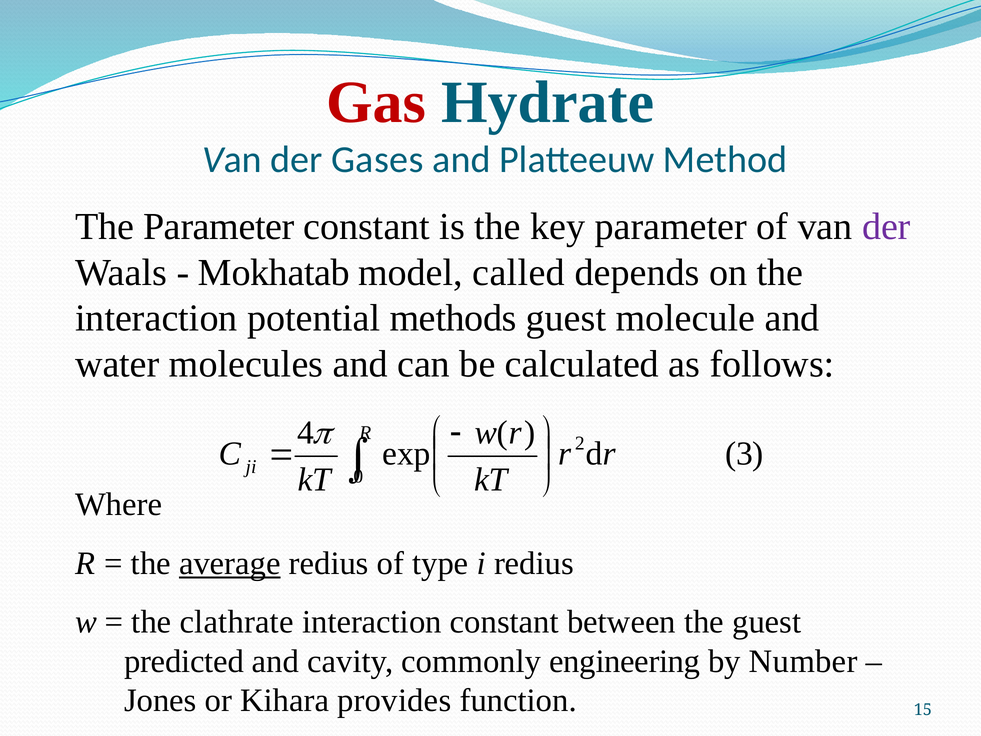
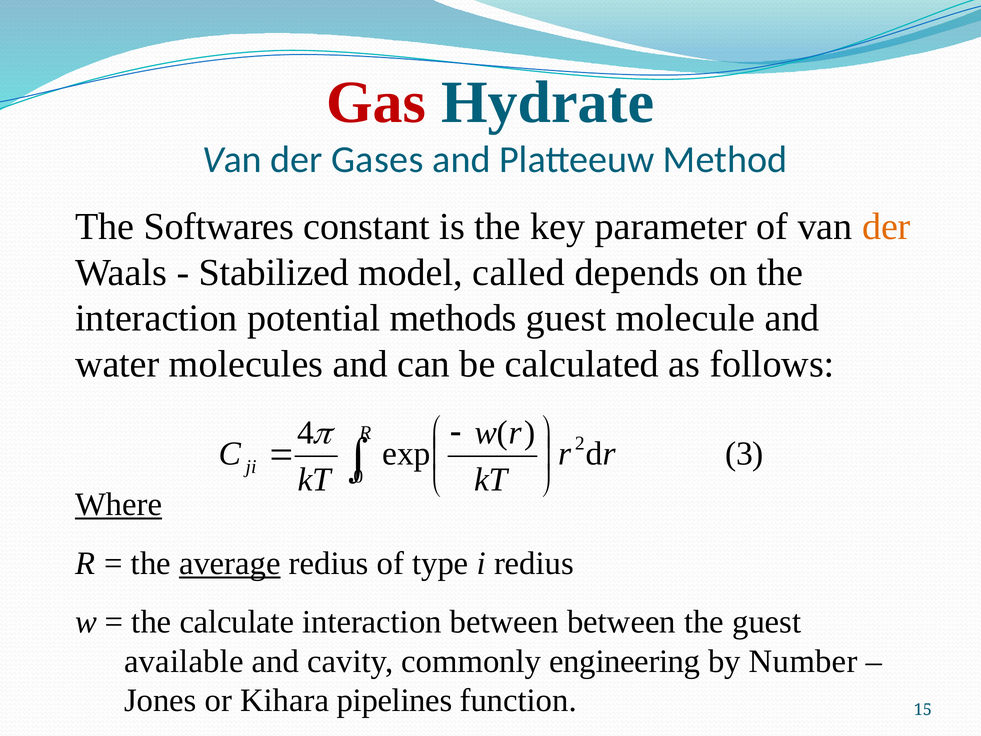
The Parameter: Parameter -> Softwares
der at (886, 227) colour: purple -> orange
Mokhatab: Mokhatab -> Stabilized
Where underline: none -> present
clathrate: clathrate -> calculate
interaction constant: constant -> between
predicted: predicted -> available
provides: provides -> pipelines
